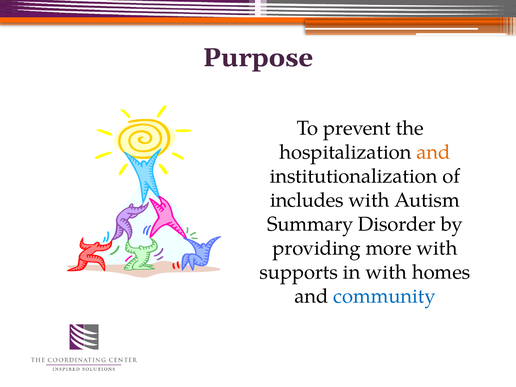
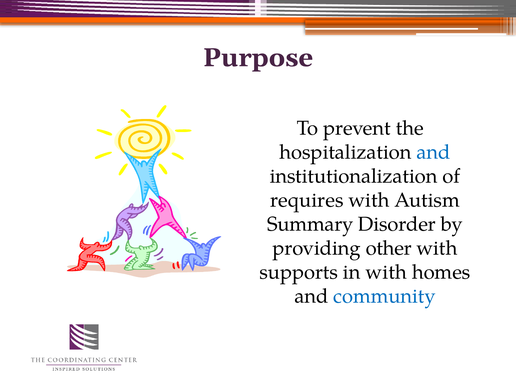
and at (433, 152) colour: orange -> blue
includes: includes -> requires
more: more -> other
